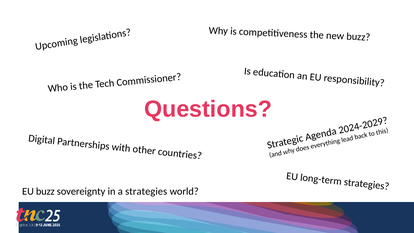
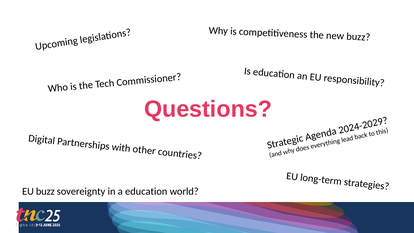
a strategies: strategies -> education
